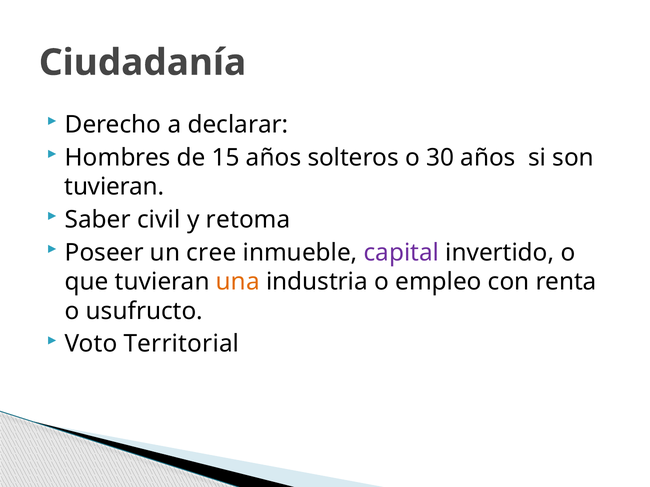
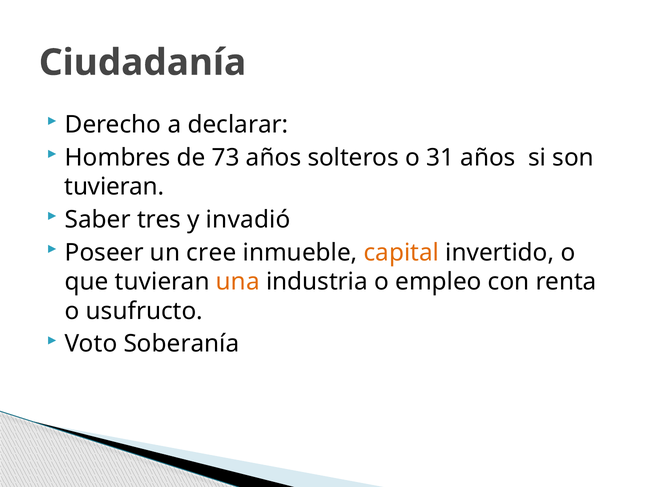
15: 15 -> 73
30: 30 -> 31
civil: civil -> tres
retoma: retoma -> invadió
capital colour: purple -> orange
Territorial: Territorial -> Soberanía
